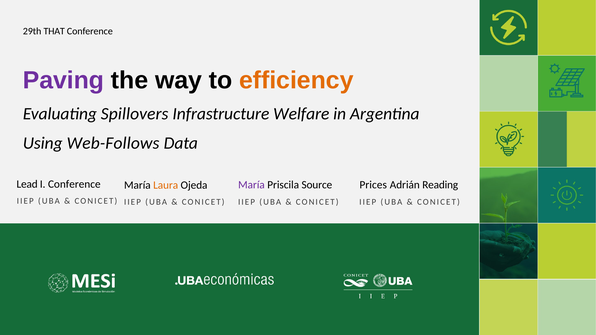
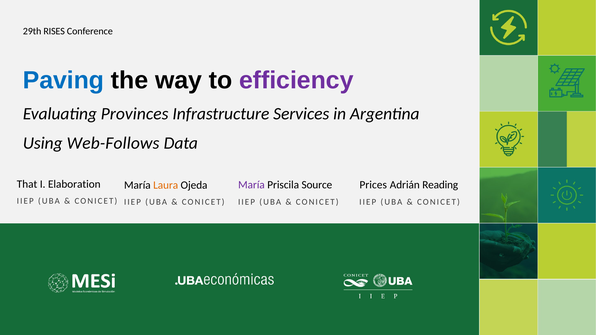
THAT: THAT -> RISES
Paving colour: purple -> blue
efficiency colour: orange -> purple
Spillovers: Spillovers -> Provinces
Welfare: Welfare -> Services
Lead: Lead -> That
I Conference: Conference -> Elaboration
